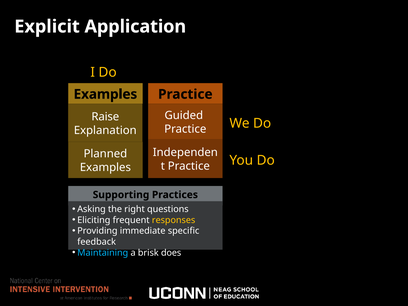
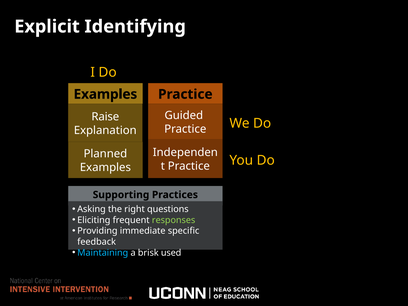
Application: Application -> Identifying
responses colour: yellow -> light green
does: does -> used
